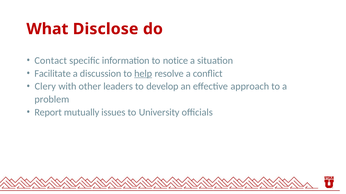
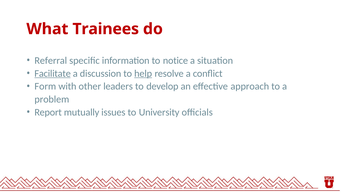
Disclose: Disclose -> Trainees
Contact: Contact -> Referral
Facilitate underline: none -> present
Clery: Clery -> Form
